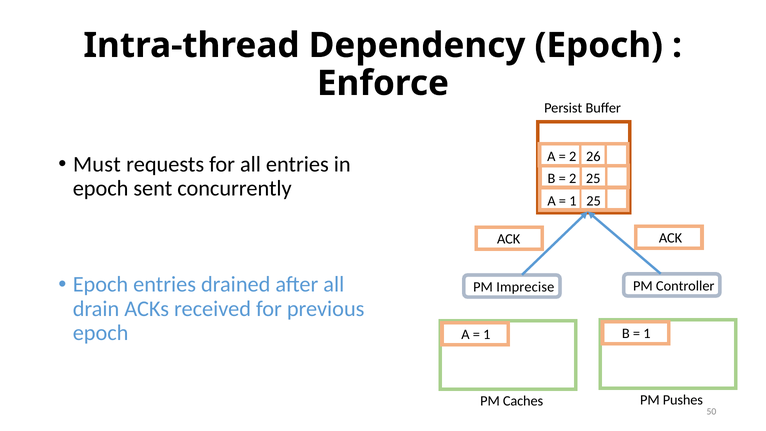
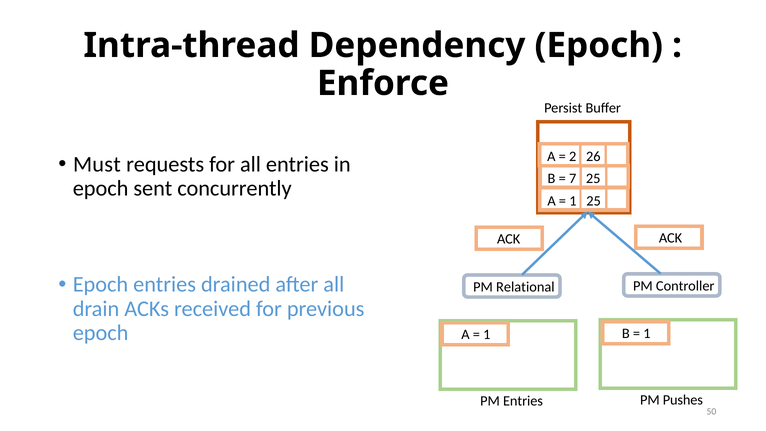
2 at (573, 178): 2 -> 7
Imprecise: Imprecise -> Relational
PM Caches: Caches -> Entries
